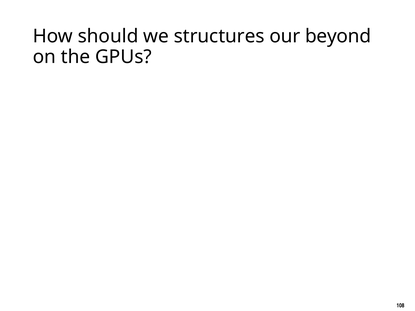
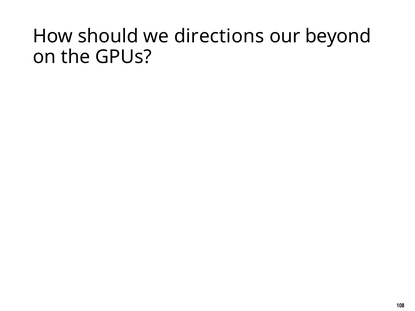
structures: structures -> directions
